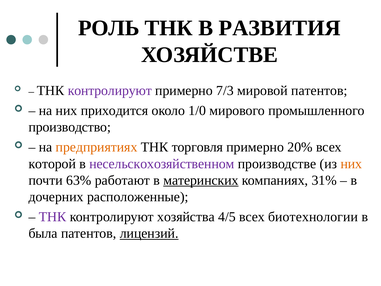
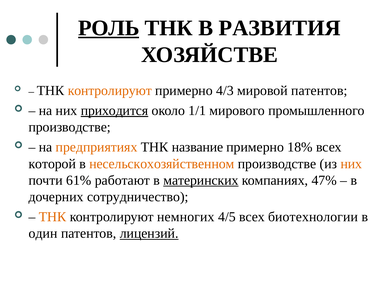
РОЛЬ underline: none -> present
контролируют at (110, 91) colour: purple -> orange
7/3: 7/3 -> 4/3
приходится underline: none -> present
1/0: 1/0 -> 1/1
производство at (70, 127): производство -> производстве
торговля: торговля -> название
20%: 20% -> 18%
несельскохозяйственном colour: purple -> orange
63%: 63% -> 61%
31%: 31% -> 47%
расположенные: расположенные -> сотрудничество
ТНК at (53, 217) colour: purple -> orange
хозяйства: хозяйства -> немногих
была: была -> один
